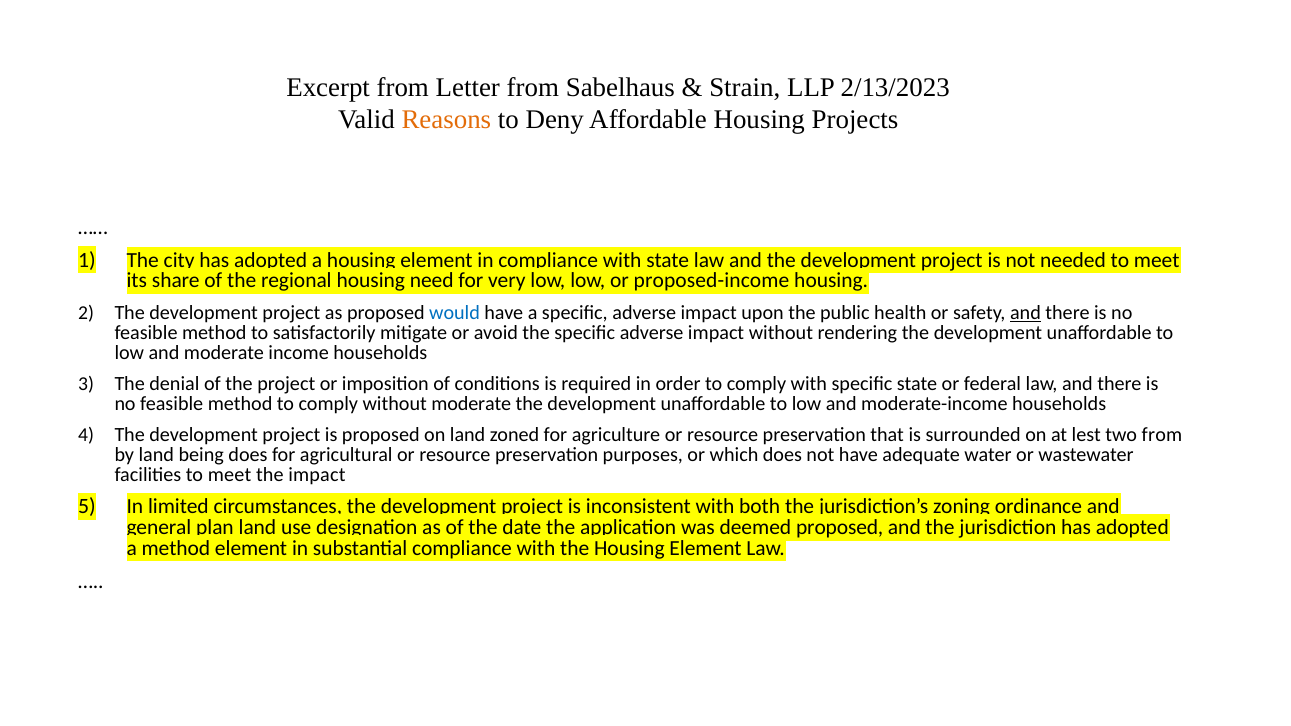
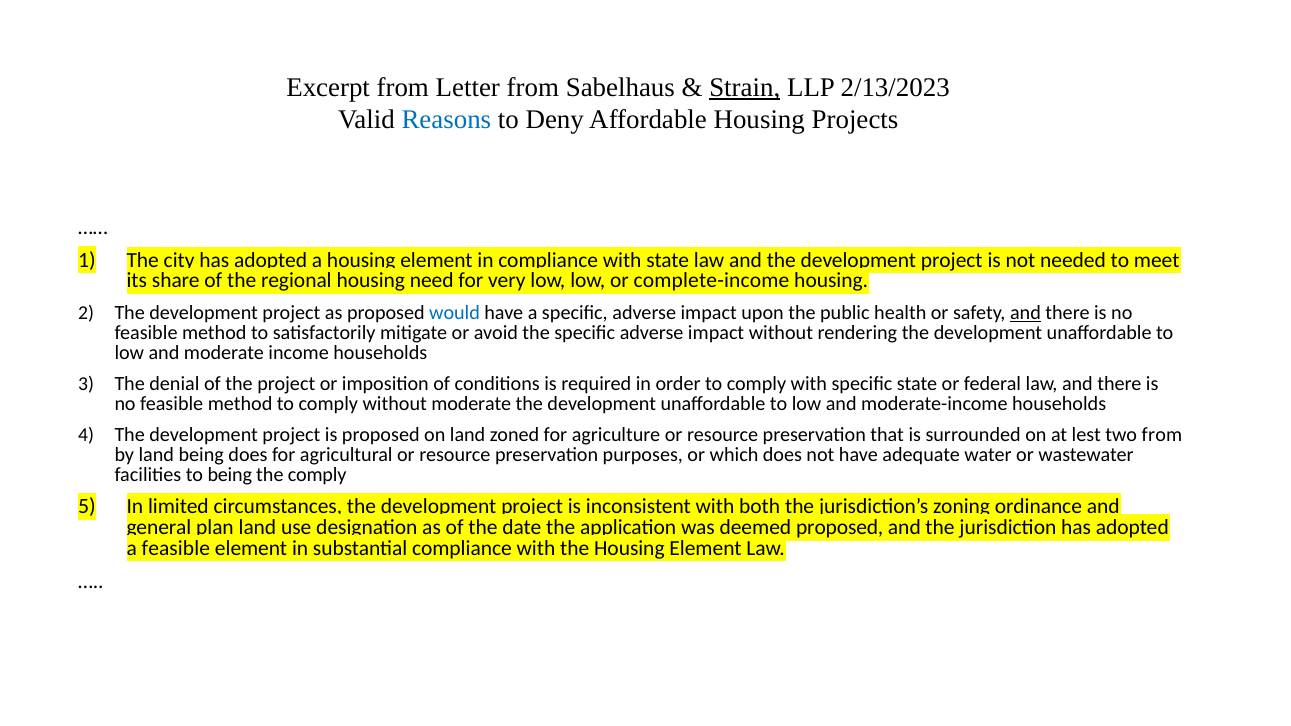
Strain underline: none -> present
Reasons colour: orange -> blue
proposed-income: proposed-income -> complete-income
facilities to meet: meet -> being
the impact: impact -> comply
a method: method -> feasible
